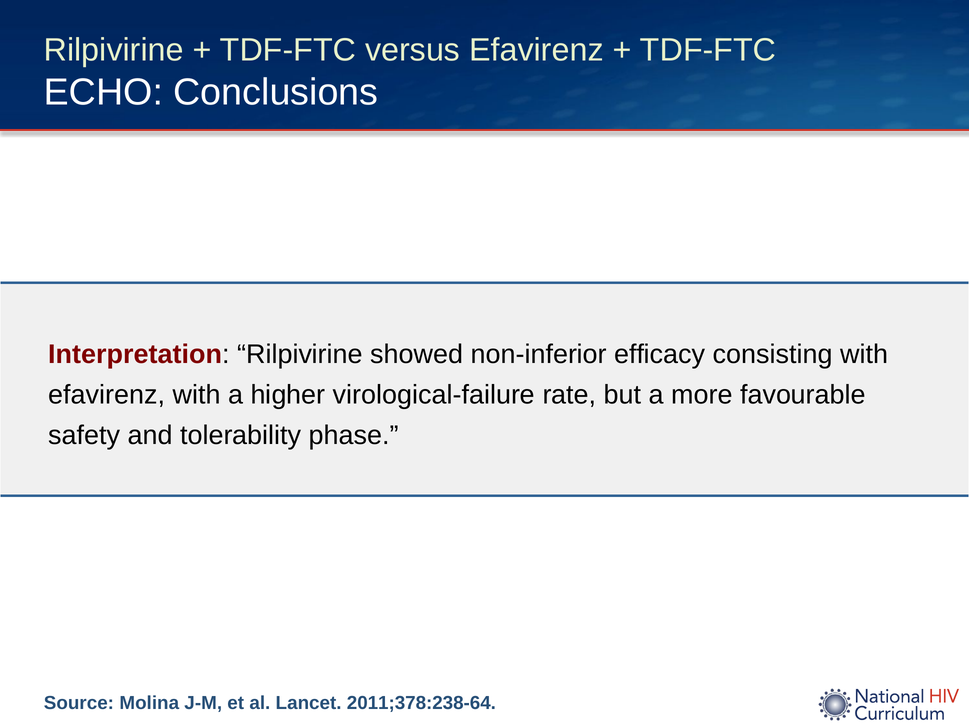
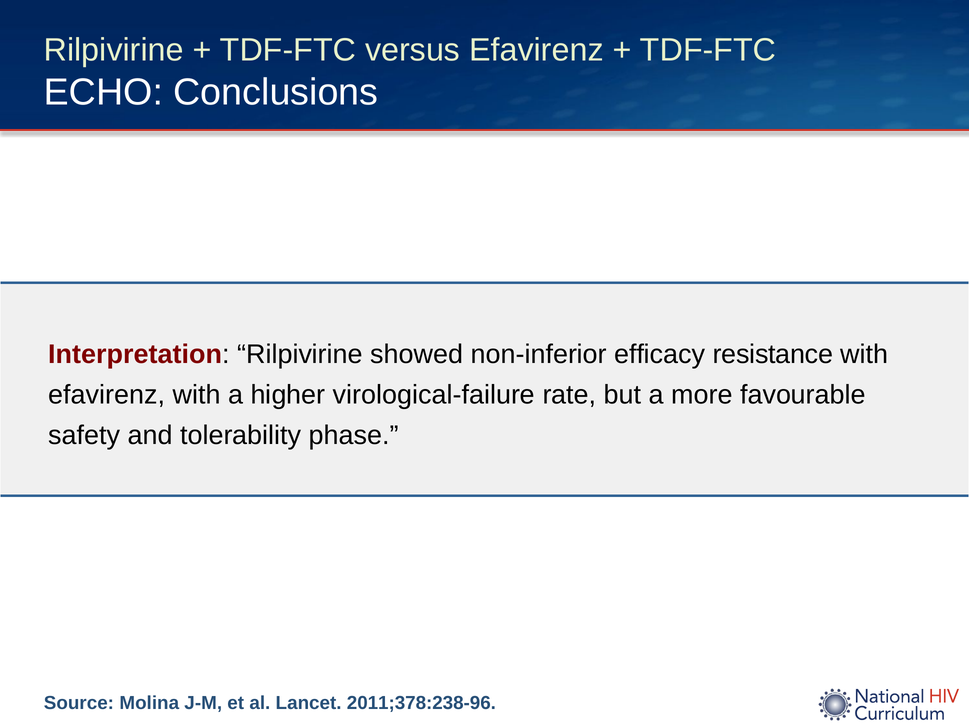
consisting: consisting -> resistance
2011;378:238-64: 2011;378:238-64 -> 2011;378:238-96
